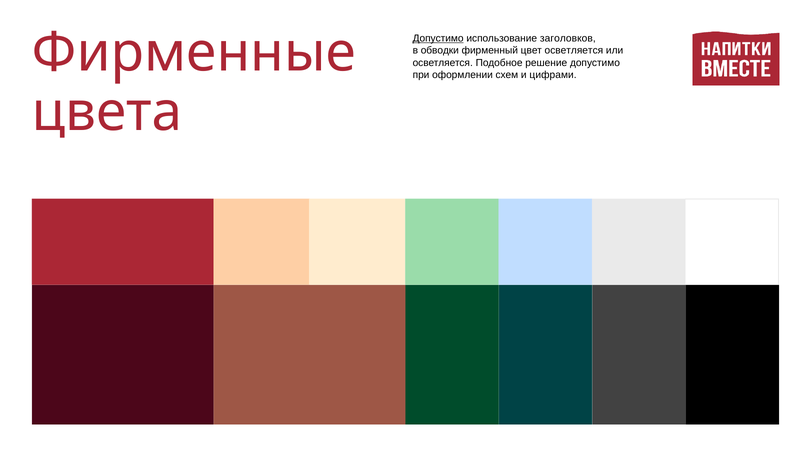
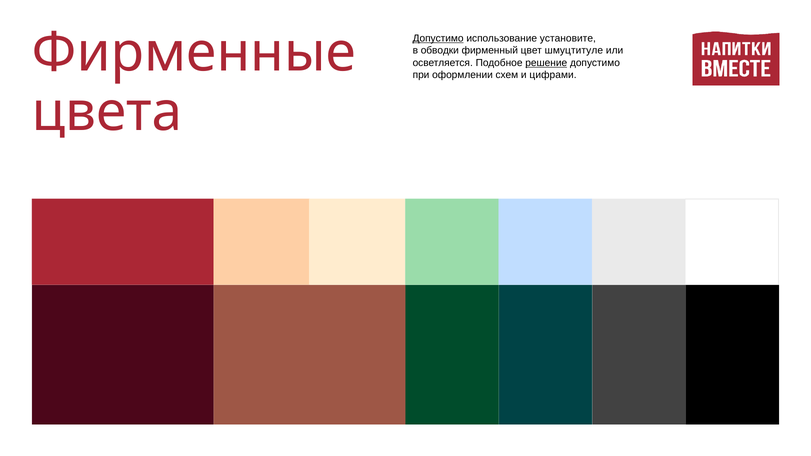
заголовков: заголовков -> установите
цвет осветляется: осветляется -> шмуцтитуле
решение underline: none -> present
